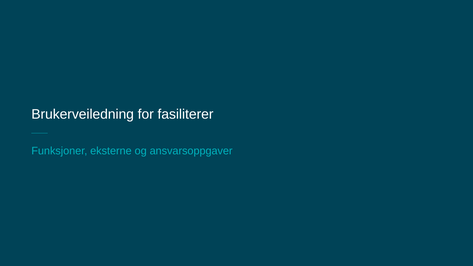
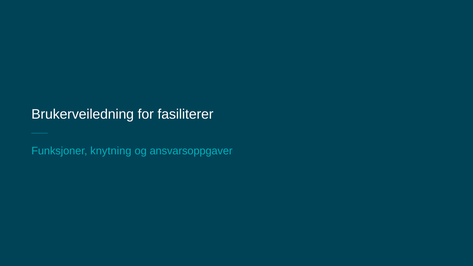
eksterne: eksterne -> knytning
